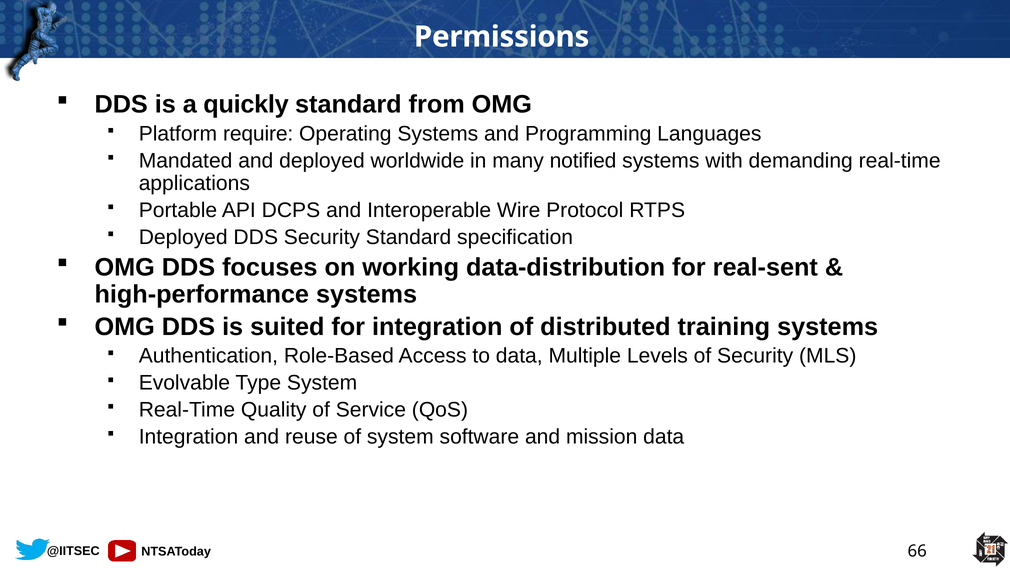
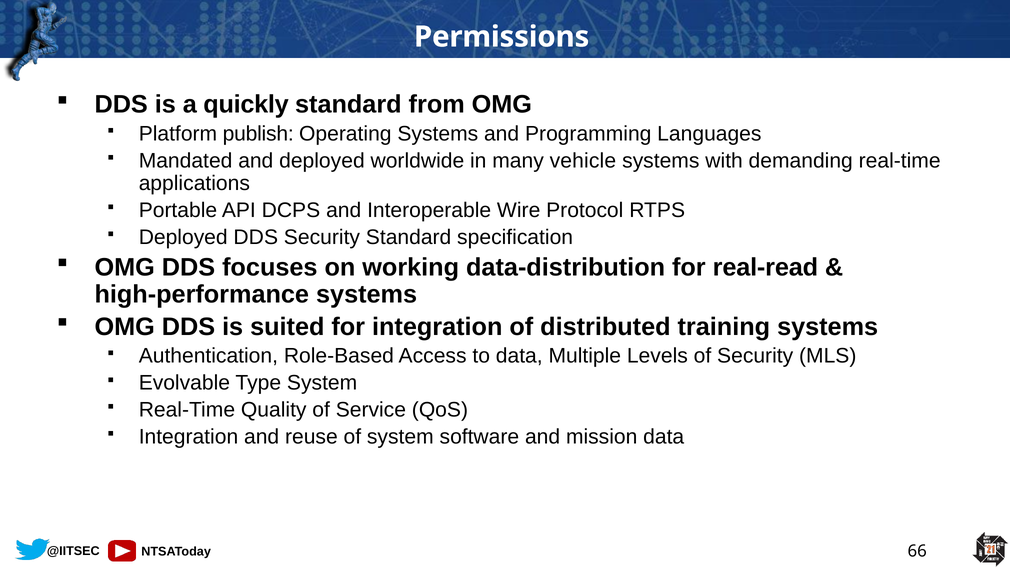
require: require -> publish
notified: notified -> vehicle
real-sent: real-sent -> real-read
